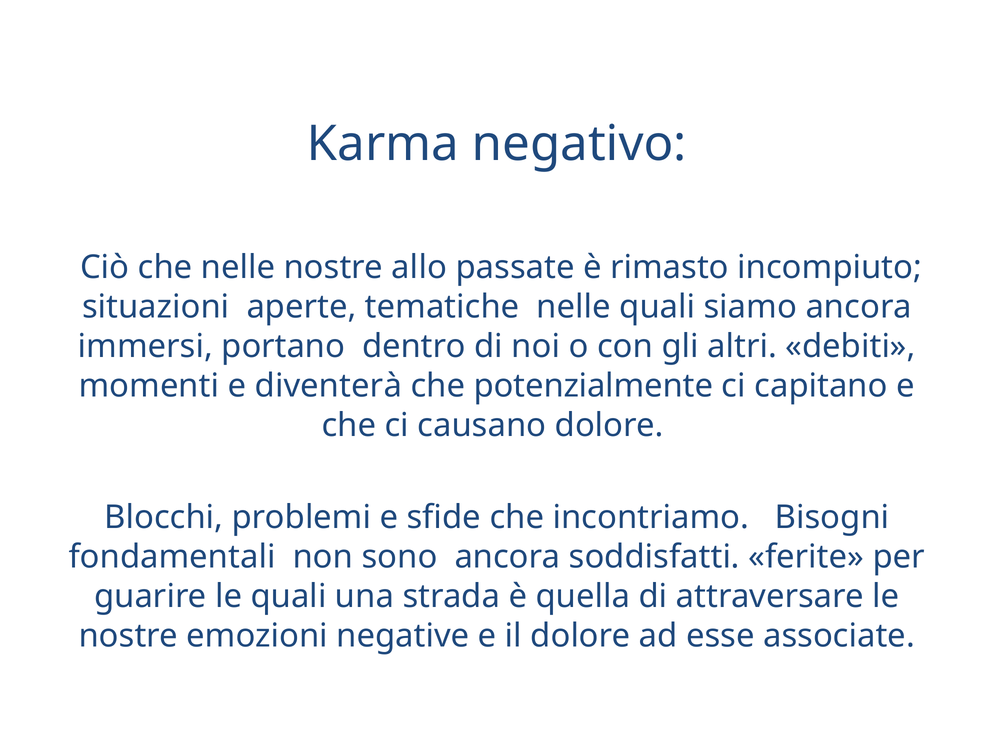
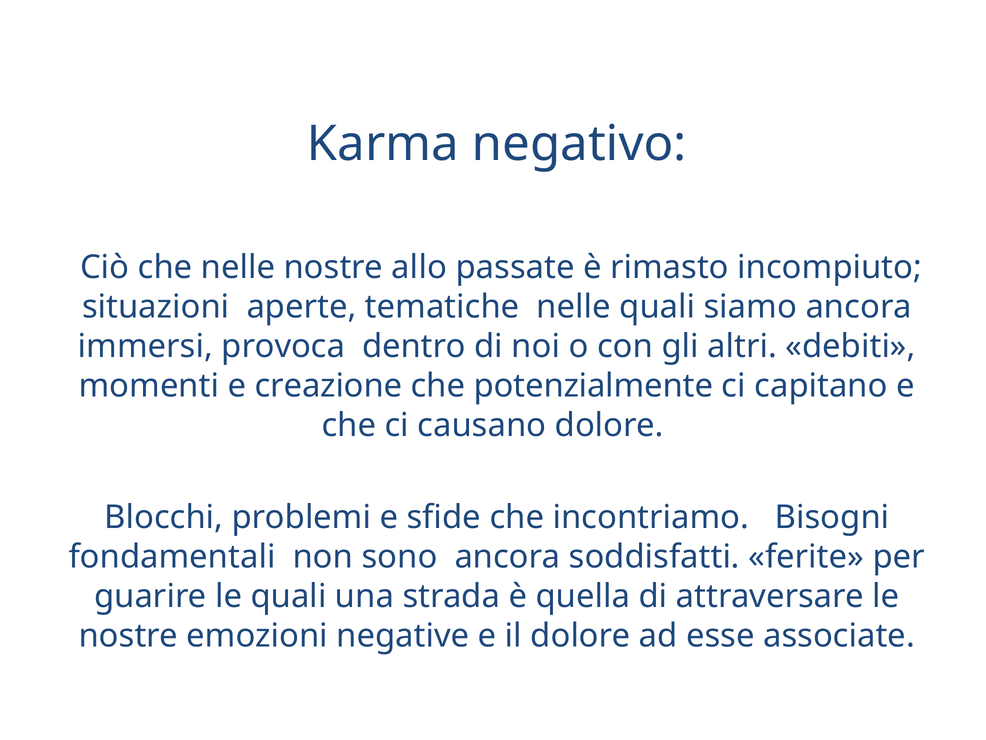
portano: portano -> provoca
diventerà: diventerà -> creazione
